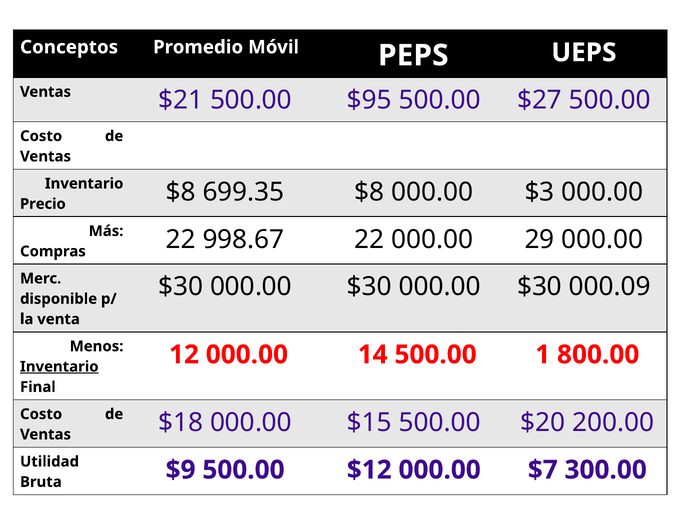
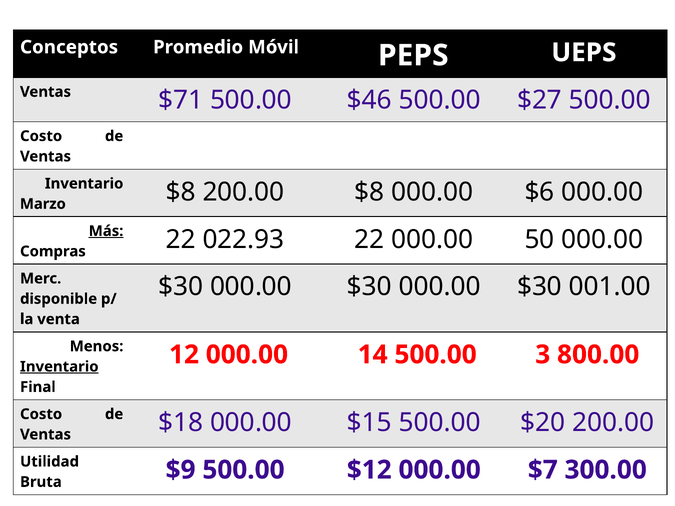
$21: $21 -> $71
$95: $95 -> $46
Precio: Precio -> Marzo
$8 699.35: 699.35 -> 200.00
$3: $3 -> $6
Más underline: none -> present
998.67: 998.67 -> 022.93
29: 29 -> 50
000.09: 000.09 -> 001.00
1: 1 -> 3
